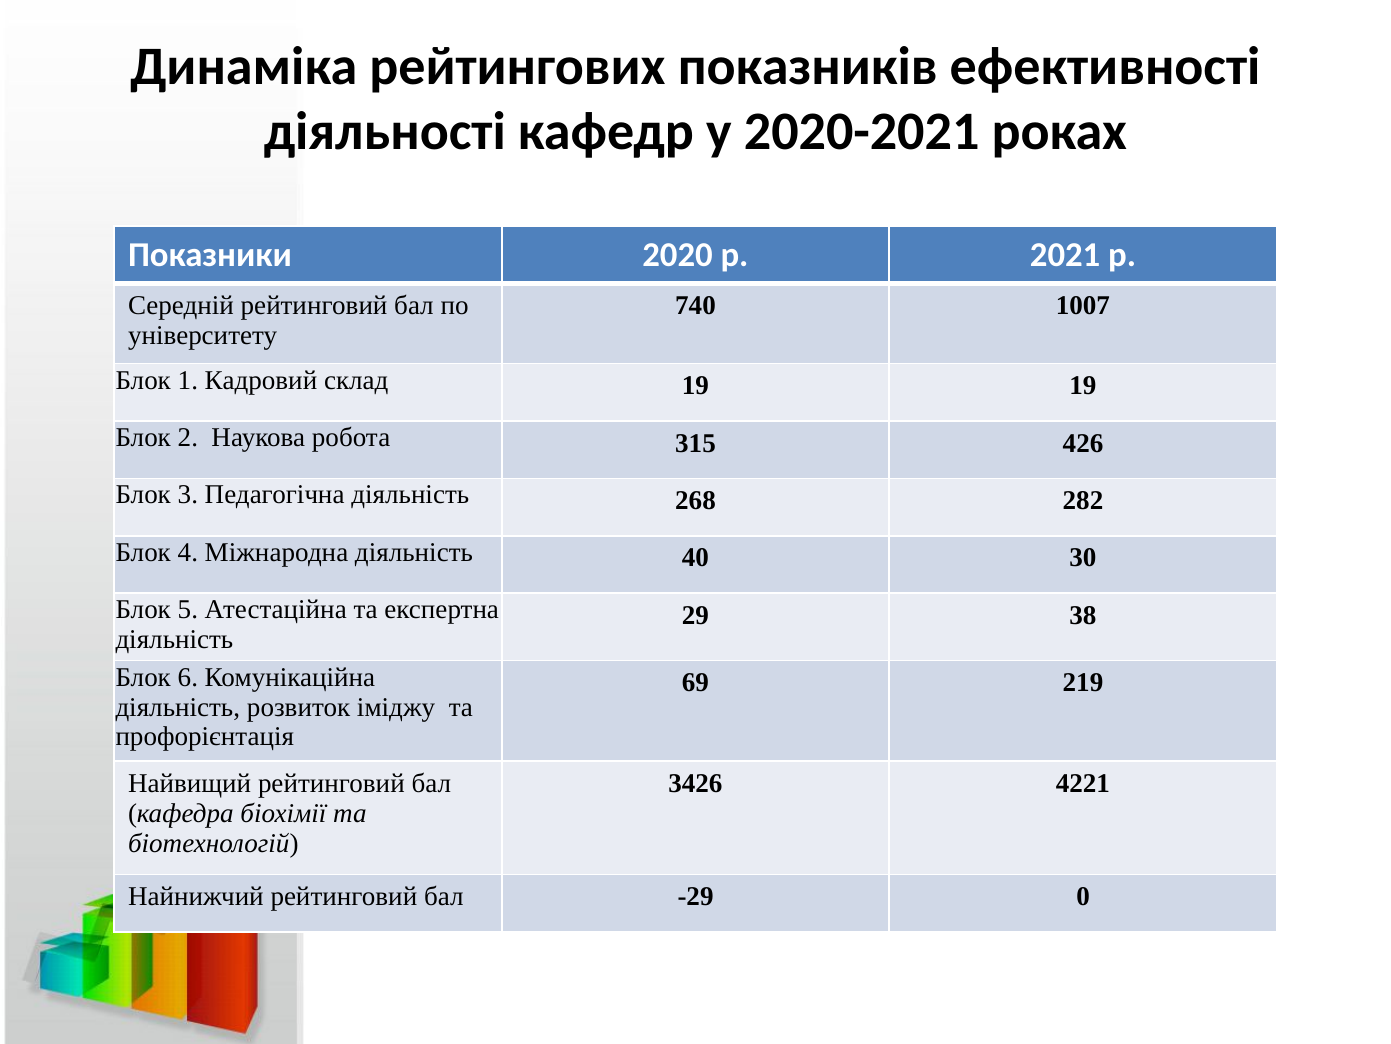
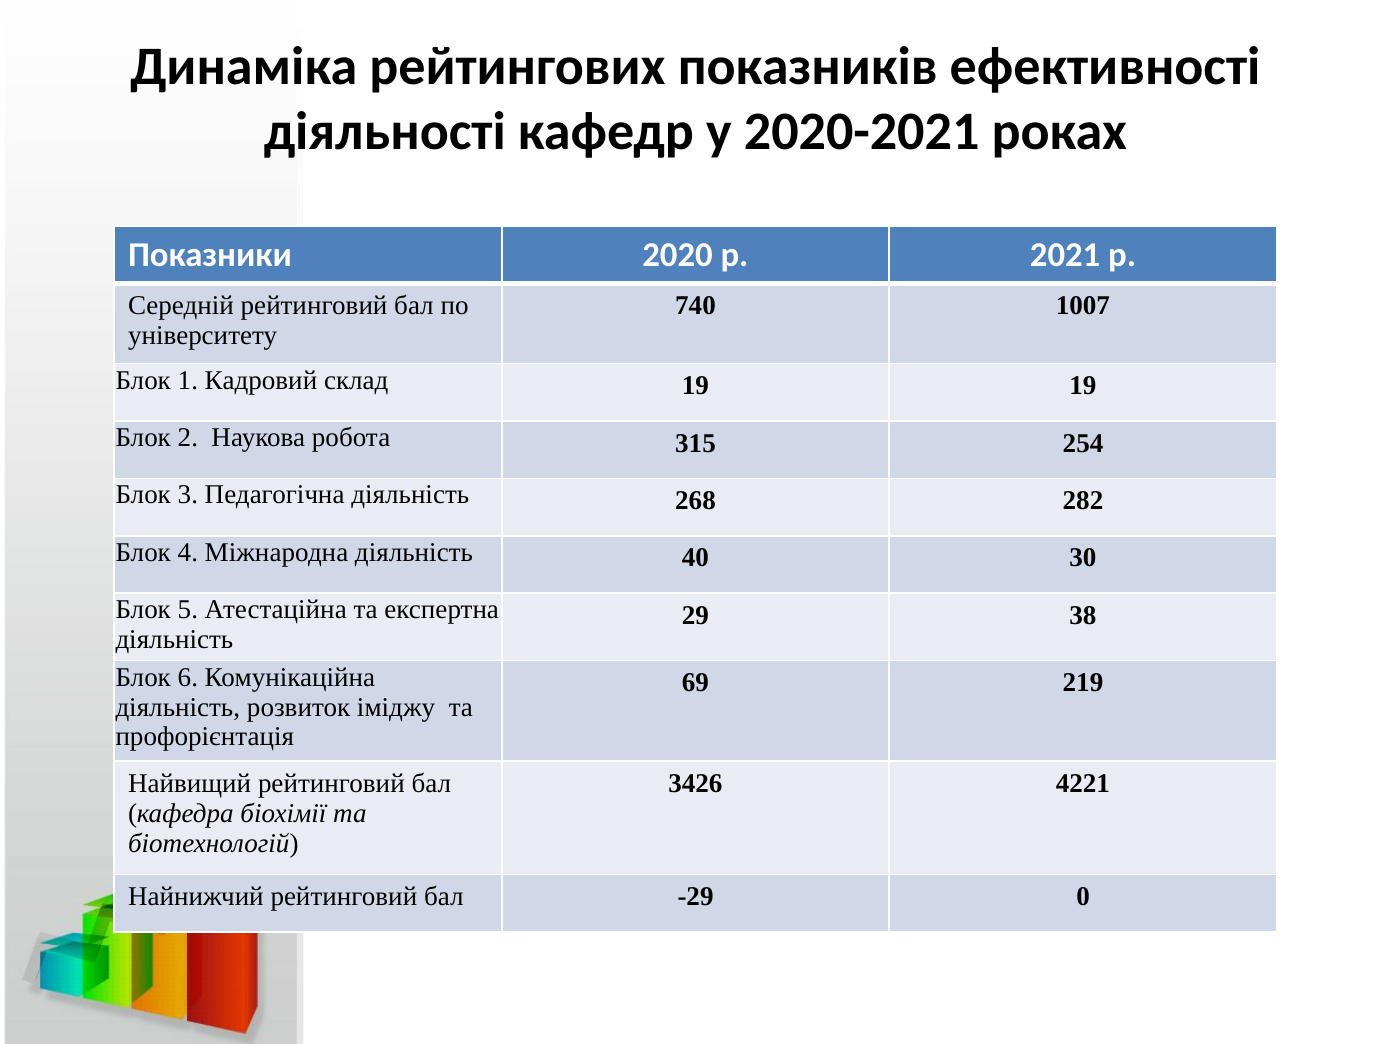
426: 426 -> 254
